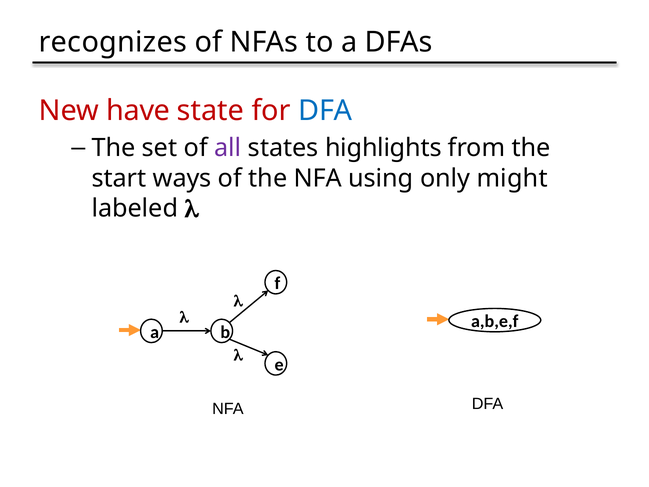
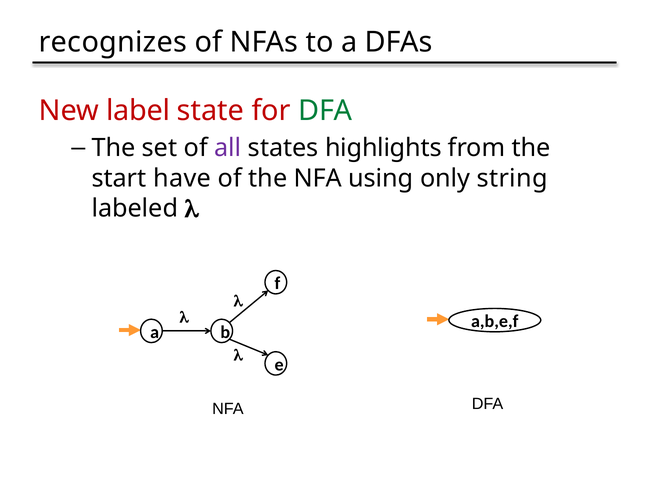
have: have -> label
DFA at (325, 111) colour: blue -> green
ways: ways -> have
might: might -> string
